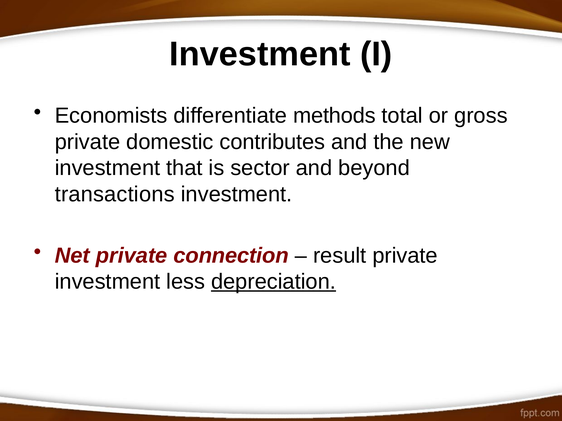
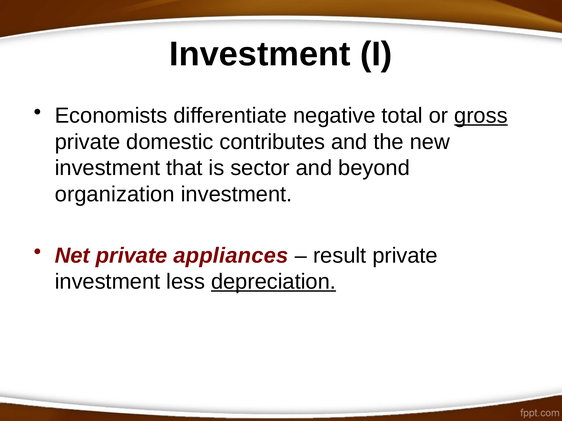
methods: methods -> negative
gross underline: none -> present
transactions: transactions -> organization
connection: connection -> appliances
